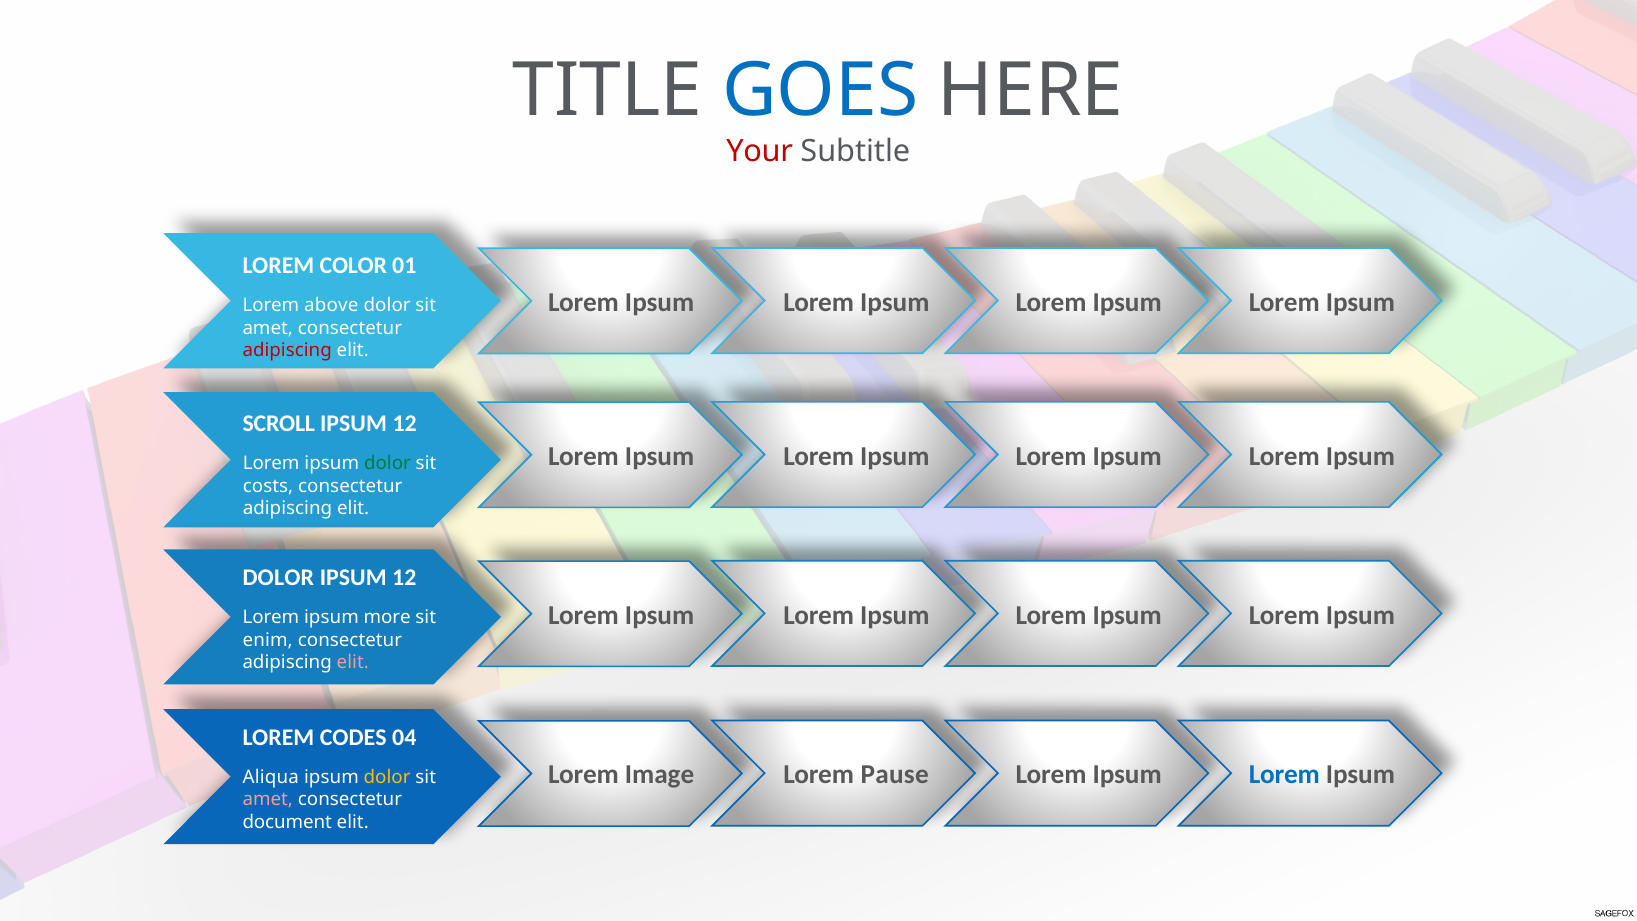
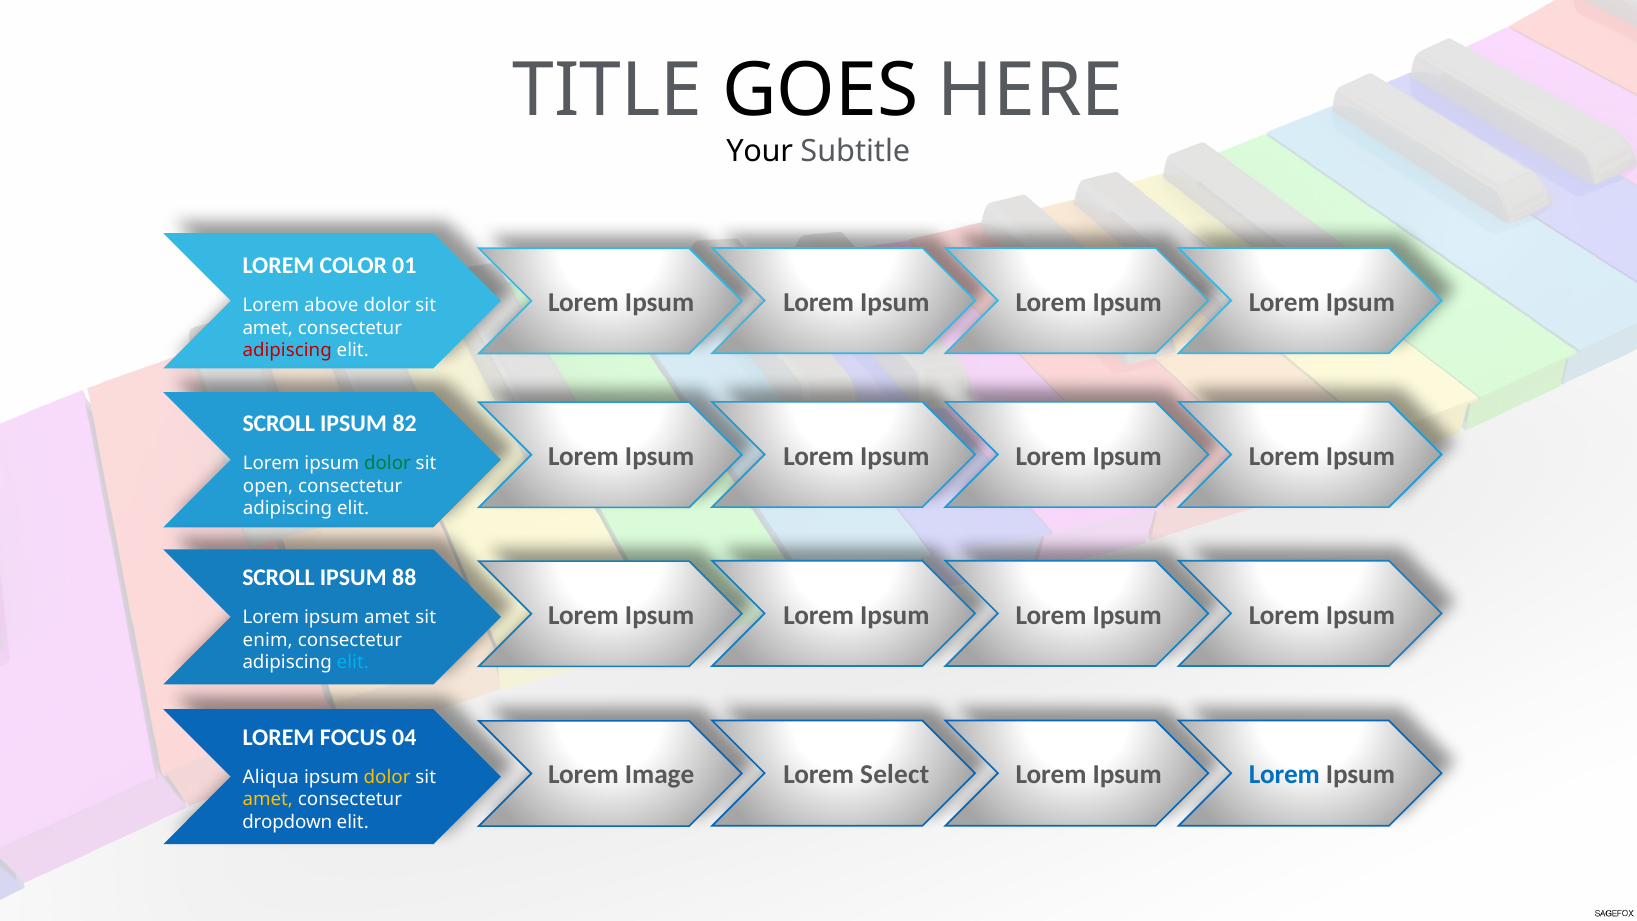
GOES colour: blue -> black
Your colour: red -> black
12 at (405, 424): 12 -> 82
costs: costs -> open
DOLOR at (278, 578): DOLOR -> SCROLL
12 at (404, 578): 12 -> 88
ipsum more: more -> amet
elit at (353, 662) colour: pink -> light blue
CODES: CODES -> FOCUS
Pause: Pause -> Select
amet at (268, 799) colour: pink -> yellow
document: document -> dropdown
